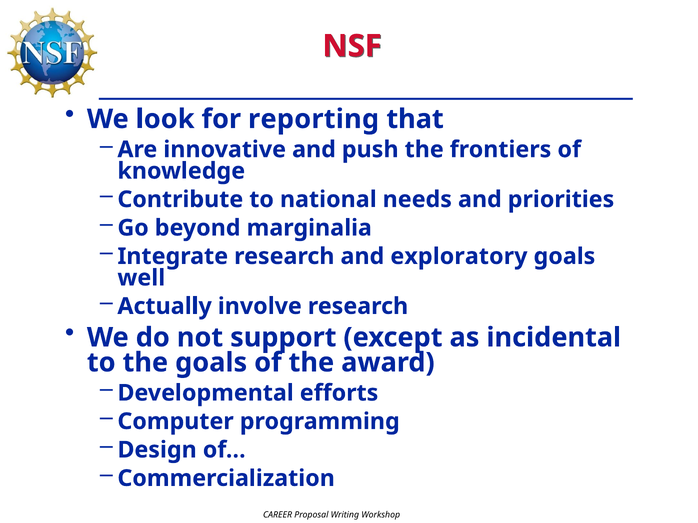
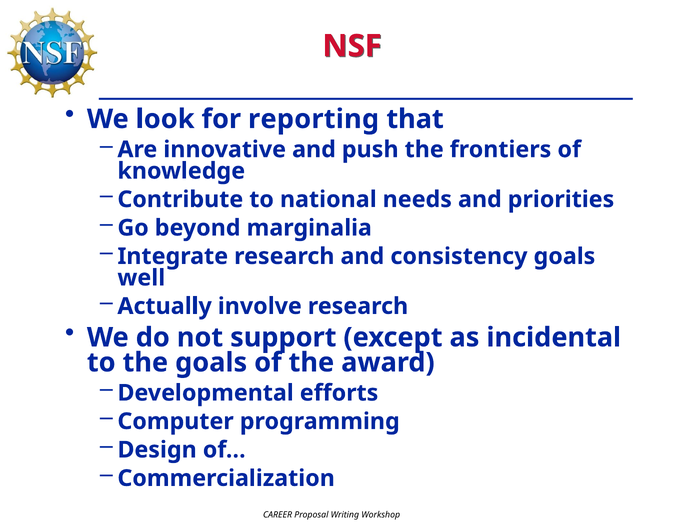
exploratory: exploratory -> consistency
